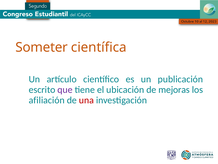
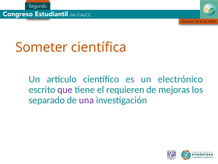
publicación: publicación -> electrónico
ubicación: ubicación -> requieren
afiliación: afiliación -> separado
una colour: red -> purple
